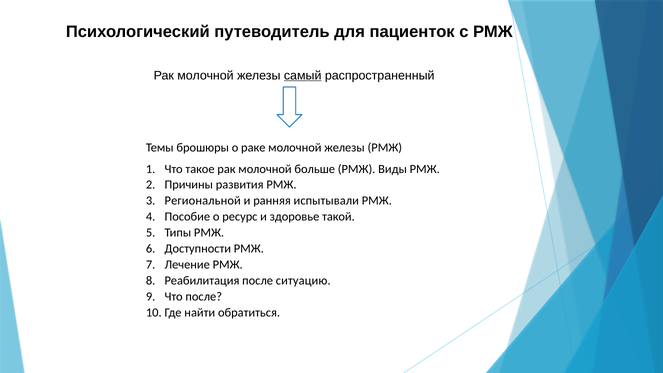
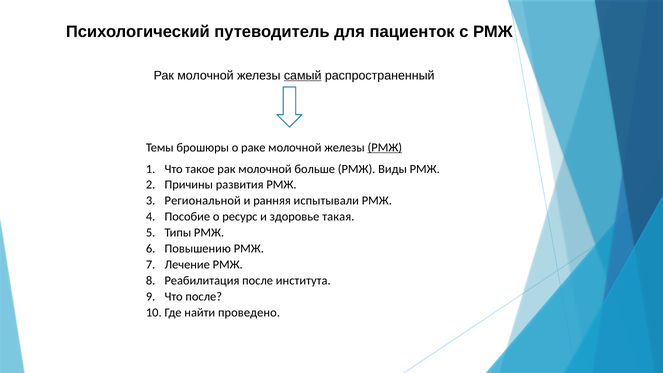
РМЖ at (385, 147) underline: none -> present
такой: такой -> такая
Доступности: Доступности -> Повышению
ситуацию: ситуацию -> института
обратиться: обратиться -> проведено
